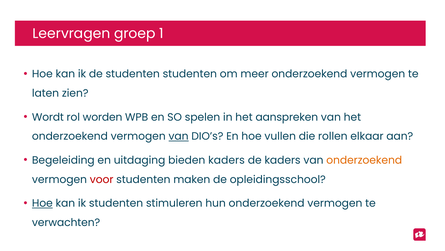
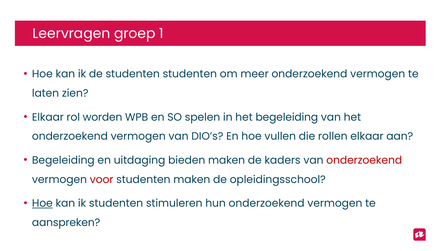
Wordt at (48, 117): Wordt -> Elkaar
het aanspreken: aanspreken -> begeleiding
van at (179, 136) underline: present -> none
bieden kaders: kaders -> maken
onderzoekend at (364, 160) colour: orange -> red
verwachten: verwachten -> aanspreken
